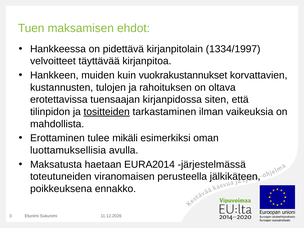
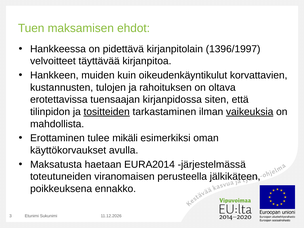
1334/1997: 1334/1997 -> 1396/1997
vuokrakustannukset: vuokrakustannukset -> oikeudenkäyntikulut
vaikeuksia underline: none -> present
luottamuksellisia: luottamuksellisia -> käyttökorvaukset
